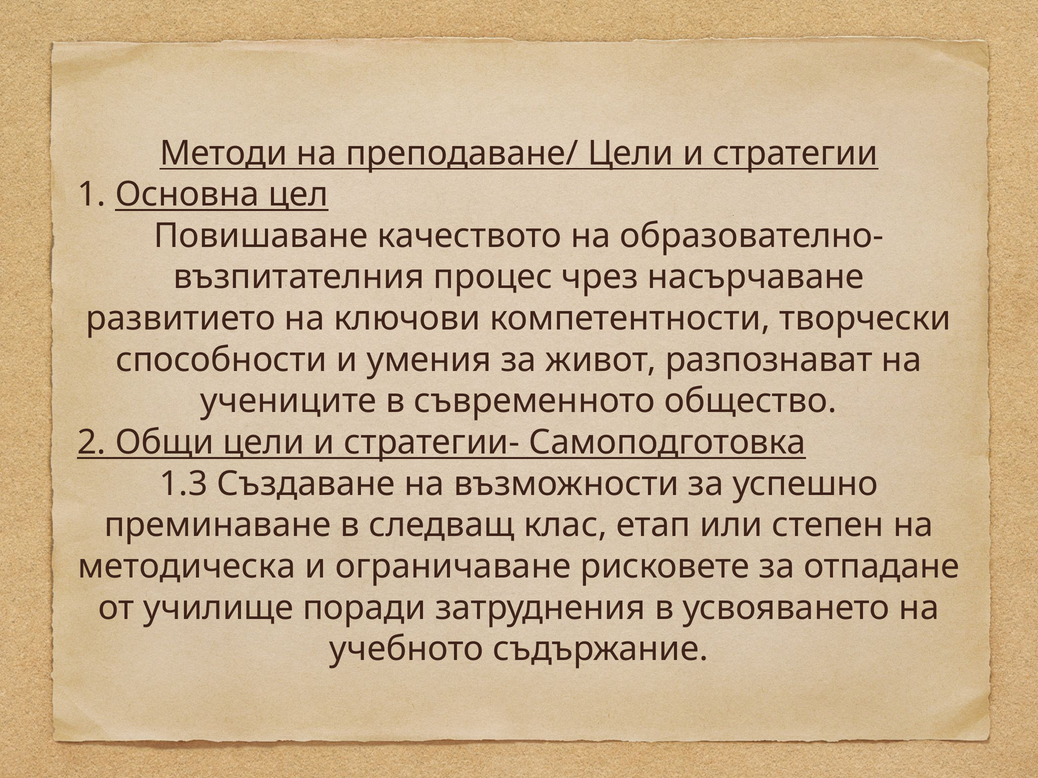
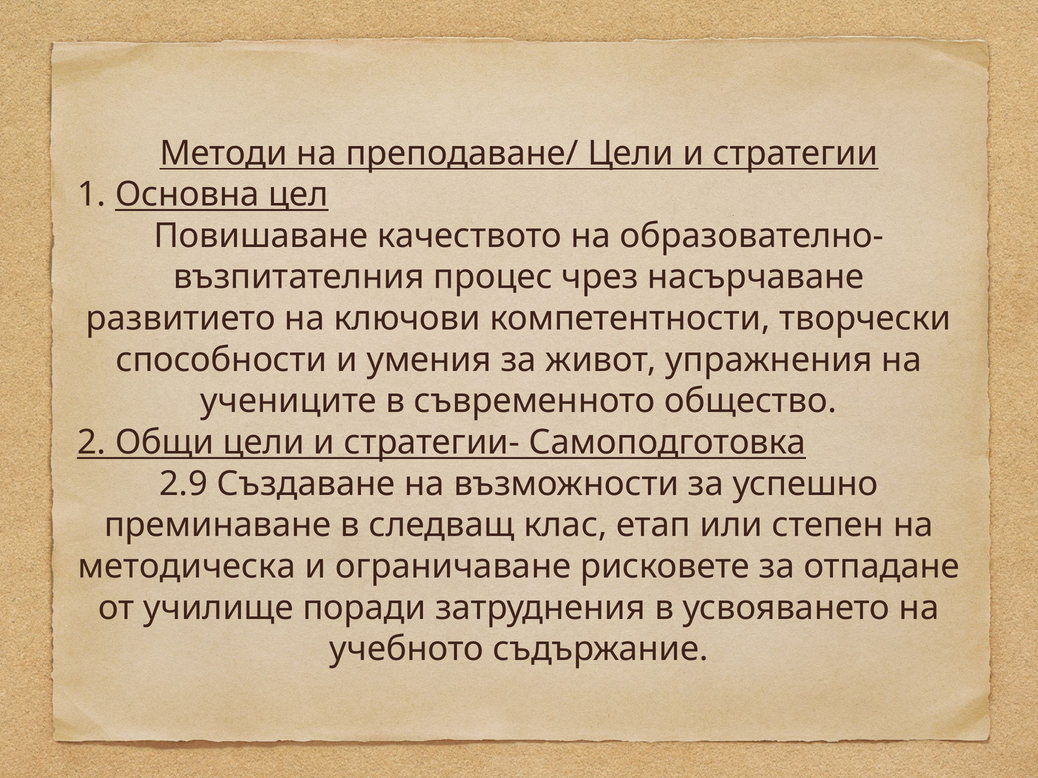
разпознават: разпознават -> упражнения
1.3: 1.3 -> 2.9
